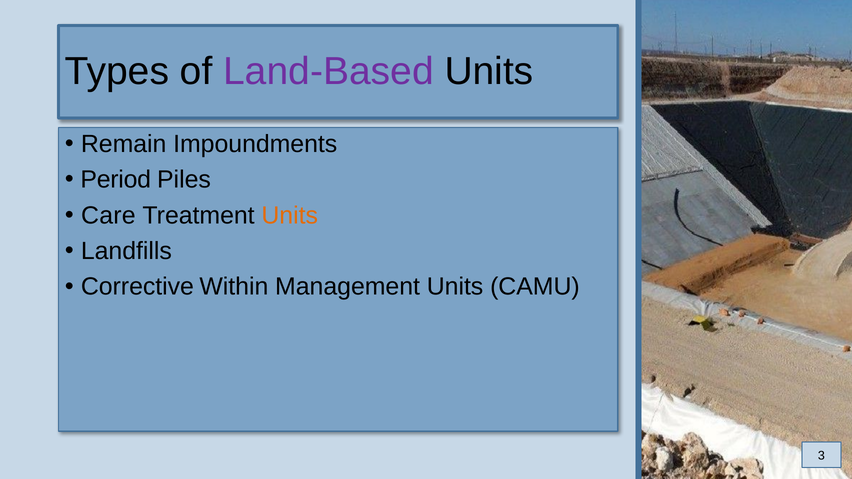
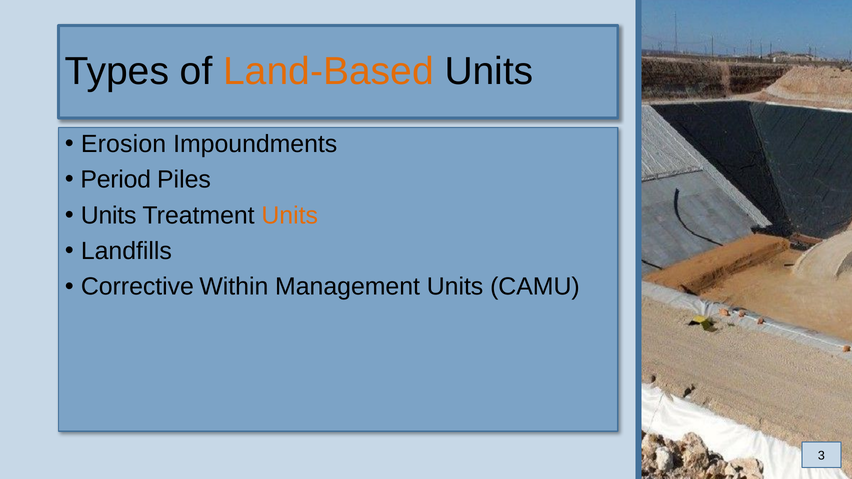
Land-Based colour: purple -> orange
Remain: Remain -> Erosion
Care at (108, 215): Care -> Units
